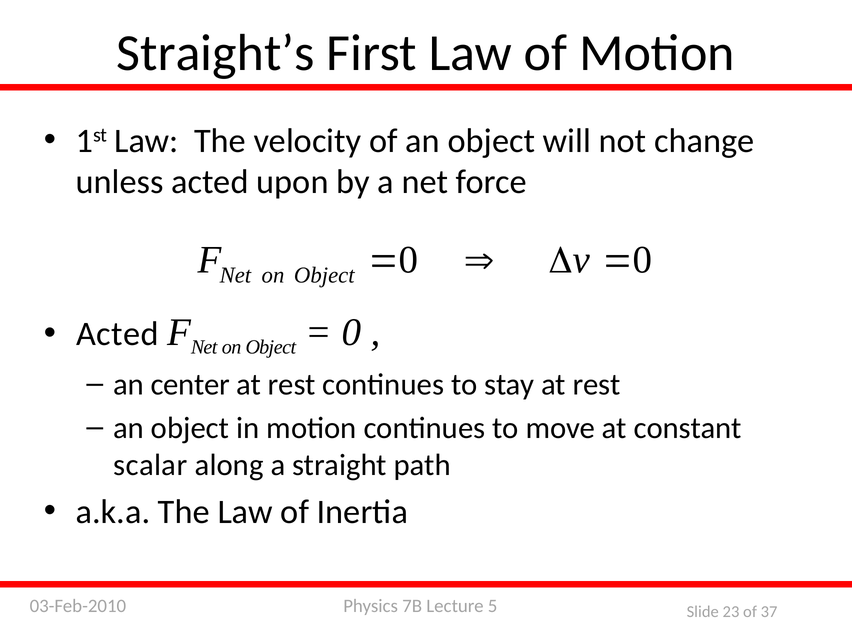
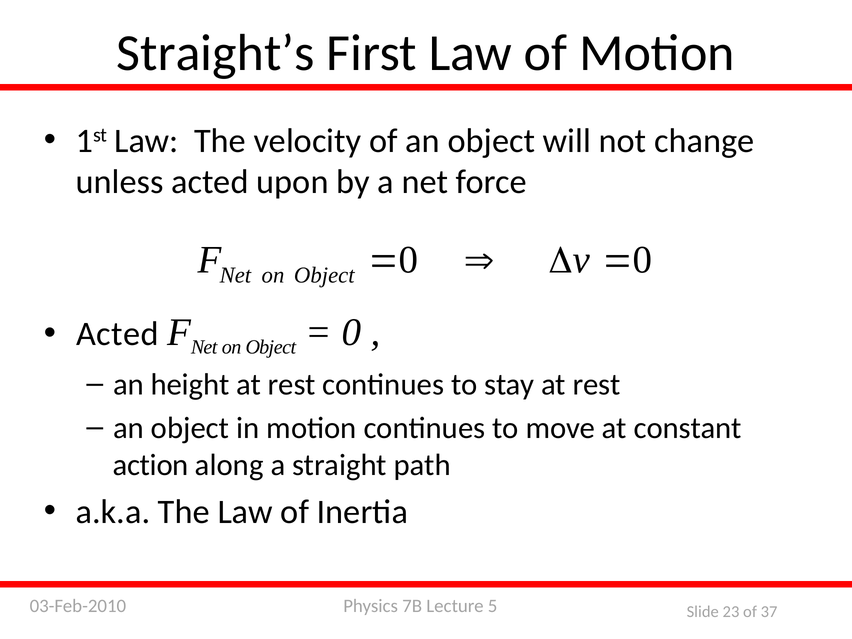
center: center -> height
scalar: scalar -> action
